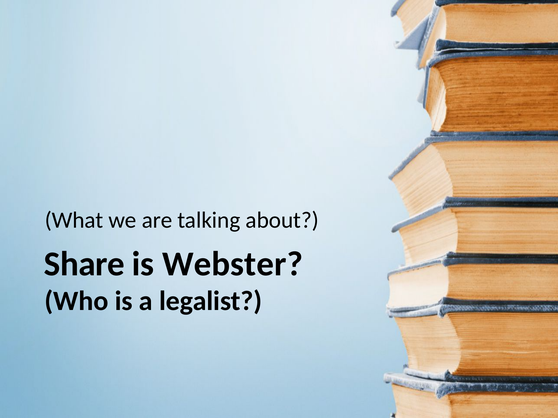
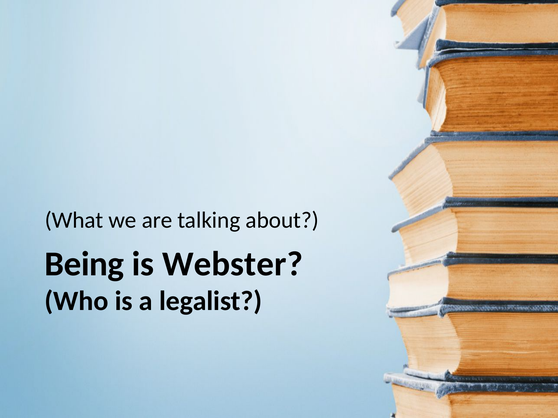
Share: Share -> Being
